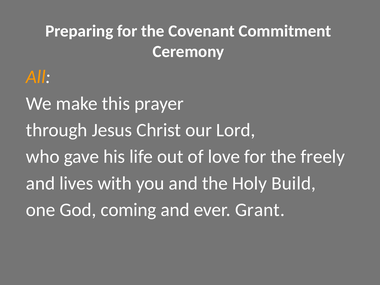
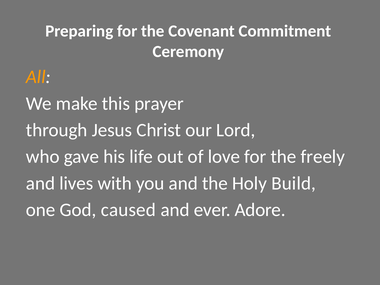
coming: coming -> caused
Grant: Grant -> Adore
